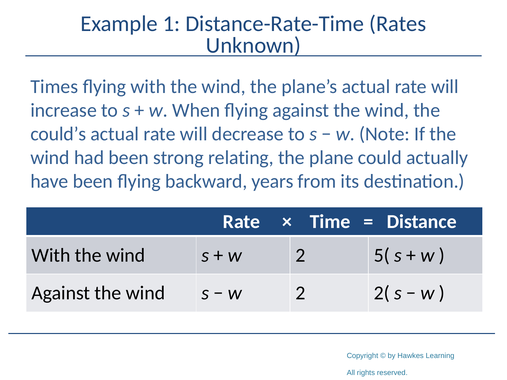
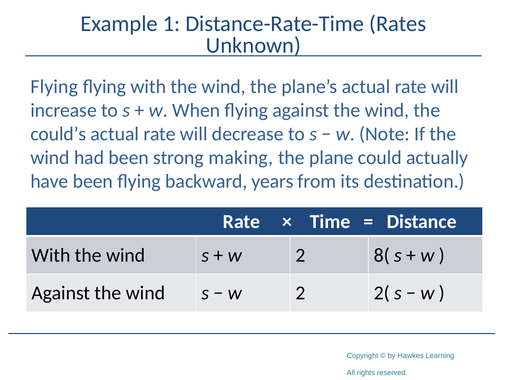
Times at (54, 87): Times -> Flying
relating: relating -> making
5(: 5( -> 8(
